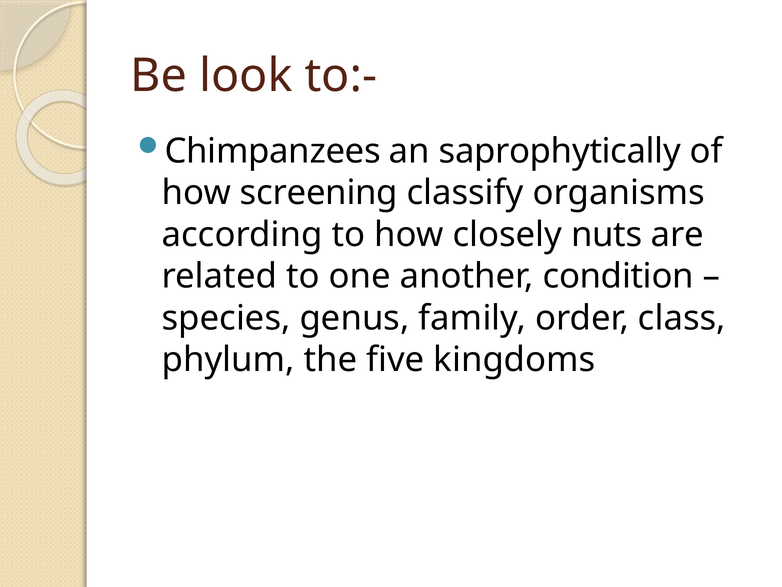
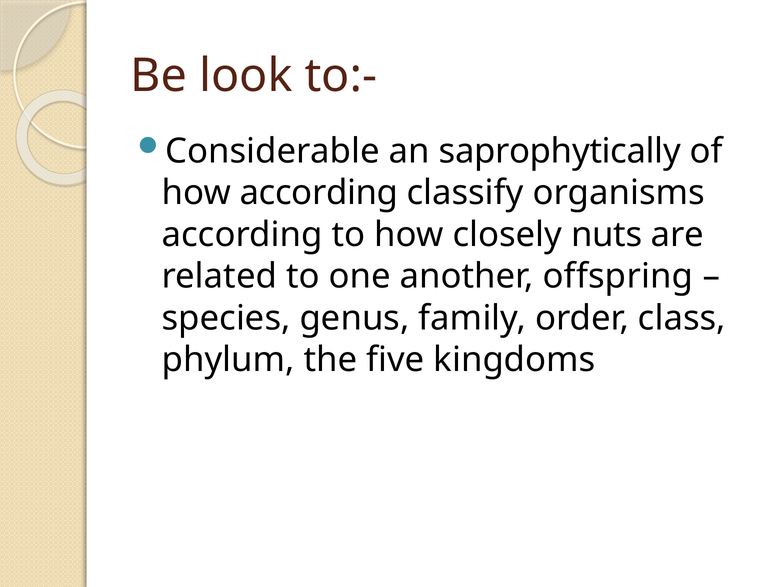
Chimpanzees: Chimpanzees -> Considerable
how screening: screening -> according
condition: condition -> offspring
